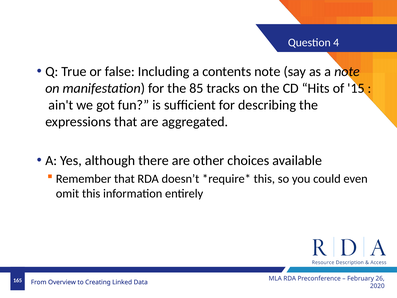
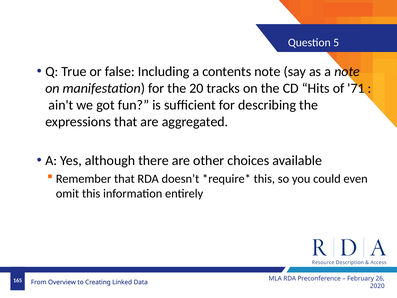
4: 4 -> 5
85: 85 -> 20
15: 15 -> 71
